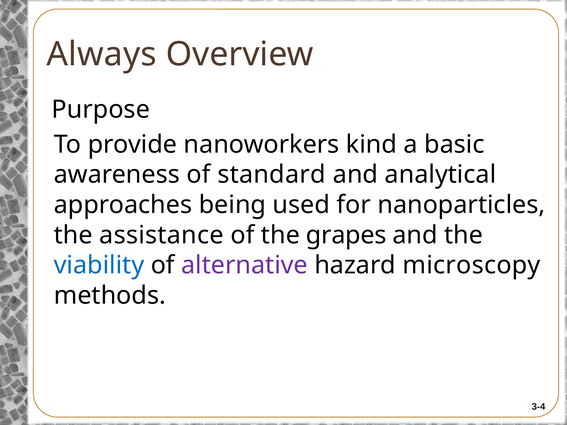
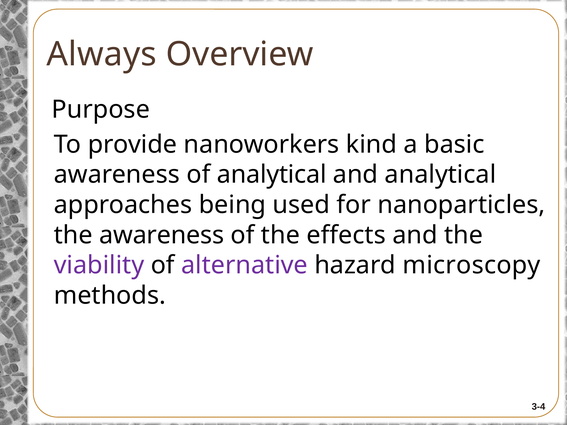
of standard: standard -> analytical
the assistance: assistance -> awareness
grapes: grapes -> effects
viability colour: blue -> purple
